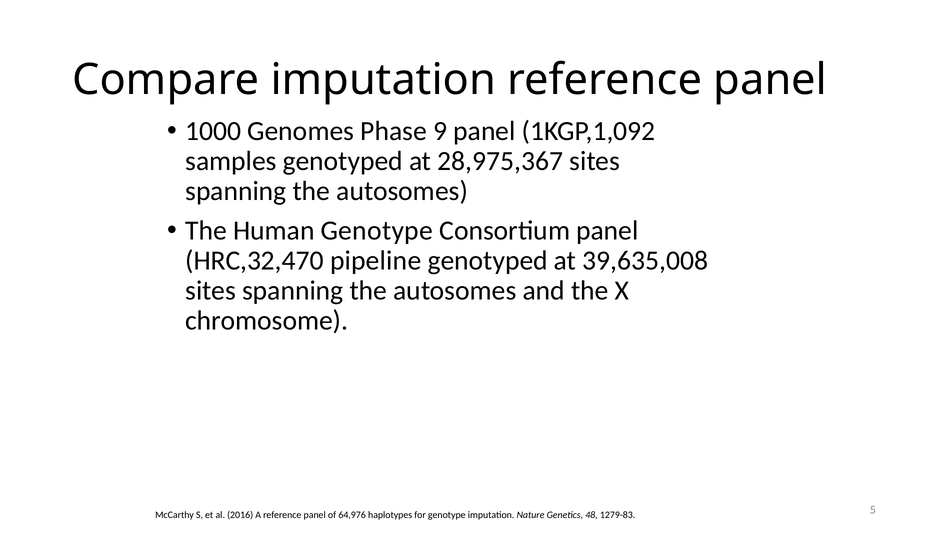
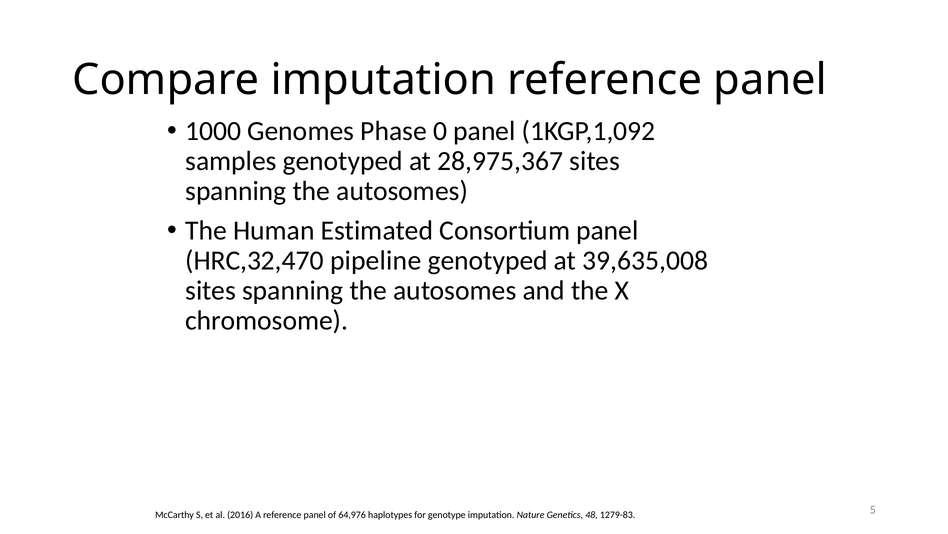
9: 9 -> 0
Human Genotype: Genotype -> Estimated
